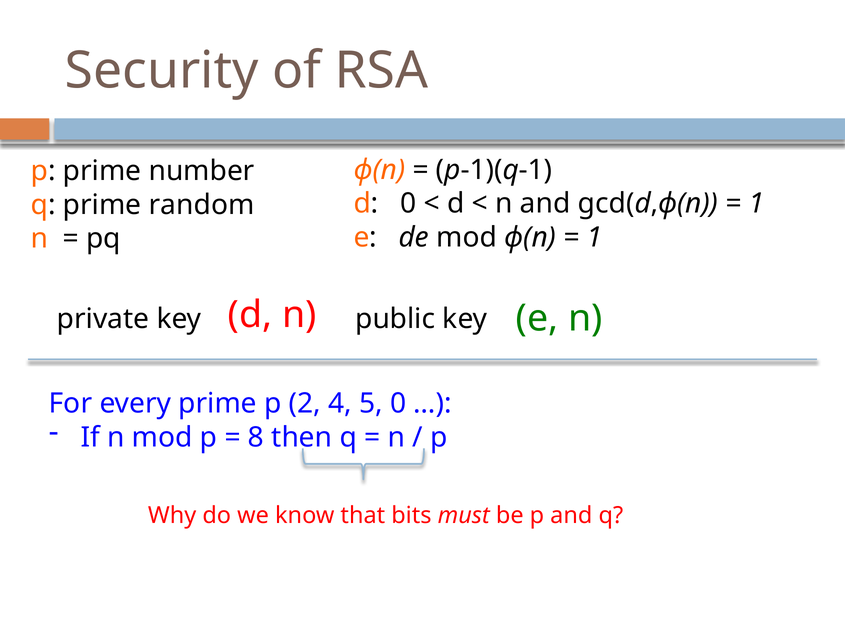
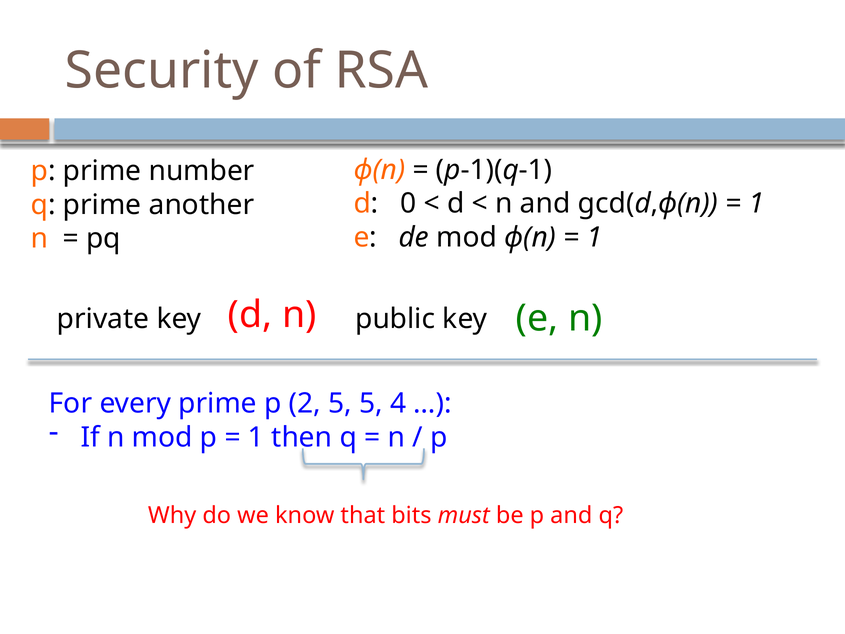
random: random -> another
2 4: 4 -> 5
5 0: 0 -> 4
8 at (256, 437): 8 -> 1
